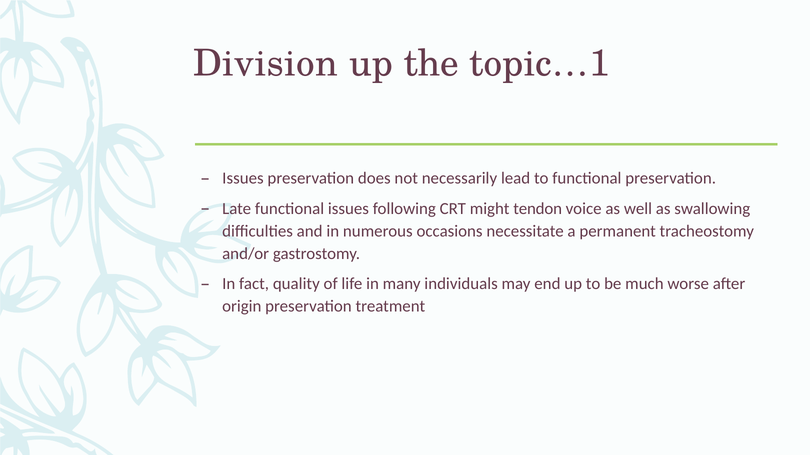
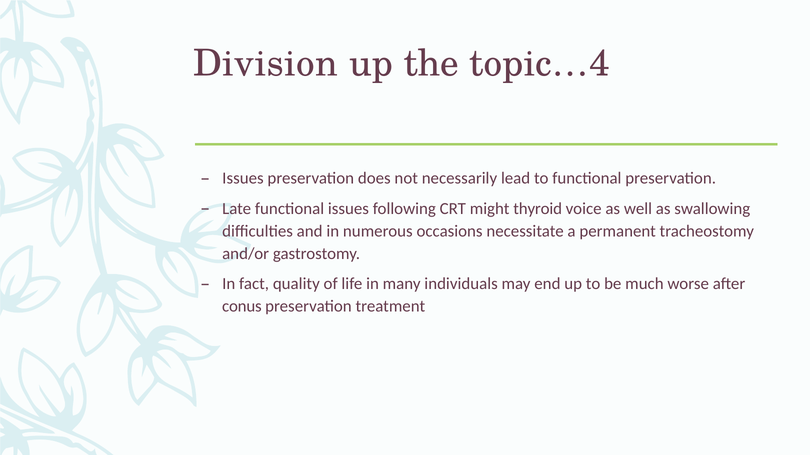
topic…1: topic…1 -> topic…4
tendon: tendon -> thyroid
origin: origin -> conus
